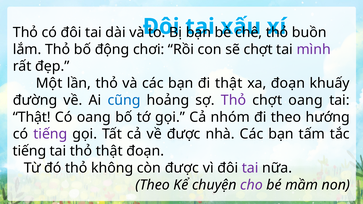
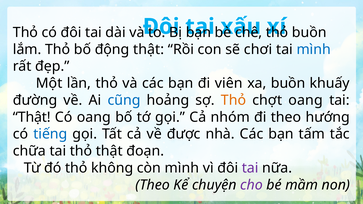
động chơi: chơi -> thật
sẽ chợt: chợt -> chơi
mình at (314, 49) colour: purple -> blue
đi thật: thật -> viên
xa đoạn: đoạn -> buồn
Thỏ at (234, 100) colour: purple -> orange
tiếng at (50, 134) colour: purple -> blue
tiếng at (29, 151): tiếng -> chữa
còn được: được -> mình
